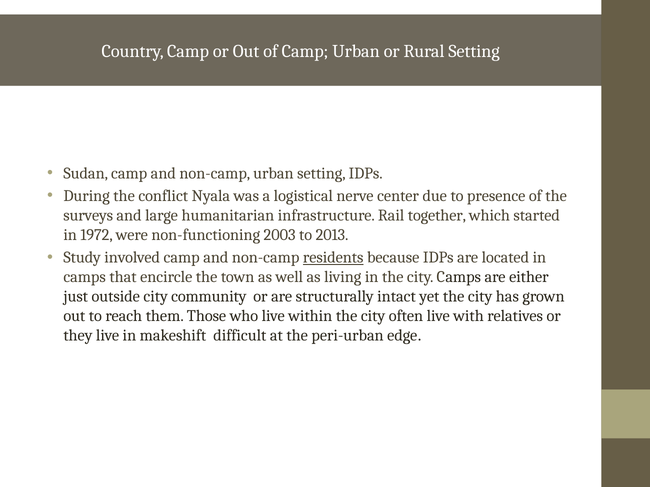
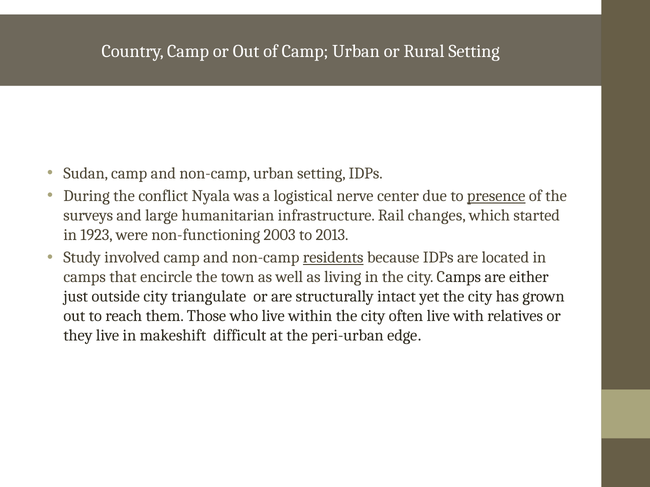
presence underline: none -> present
together: together -> changes
1972: 1972 -> 1923
community: community -> triangulate
